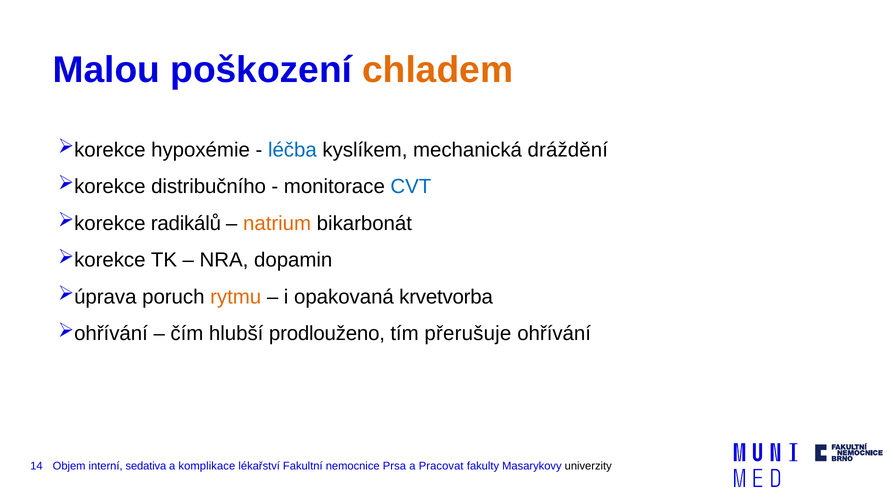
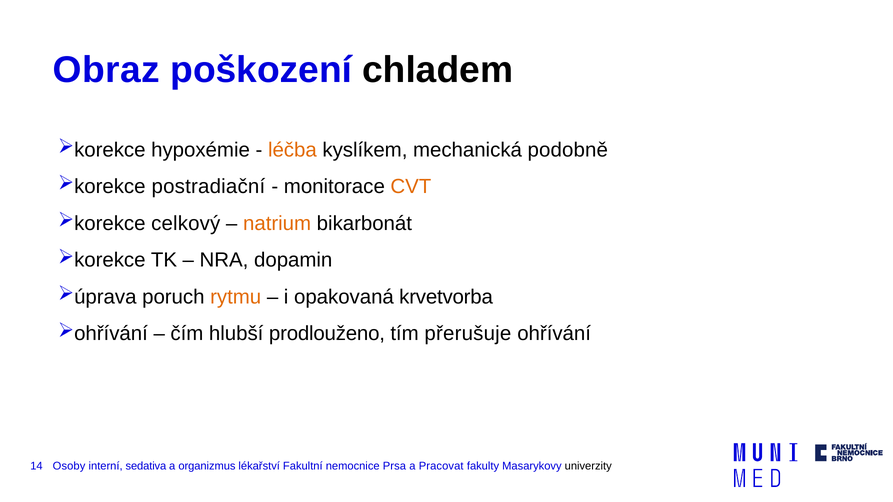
Malou: Malou -> Obraz
chladem colour: orange -> black
léčba colour: blue -> orange
dráždění: dráždění -> podobně
distribučního: distribučního -> postradiační
CVT colour: blue -> orange
radikálů: radikálů -> celkový
Objem: Objem -> Osoby
komplikace: komplikace -> organizmus
